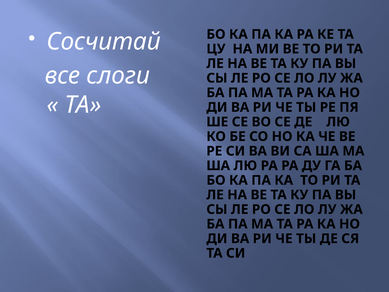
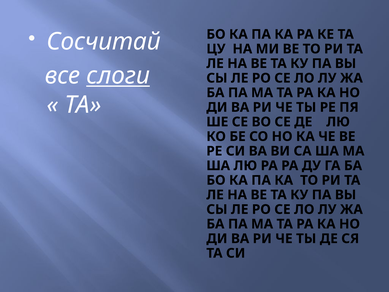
слоги underline: none -> present
